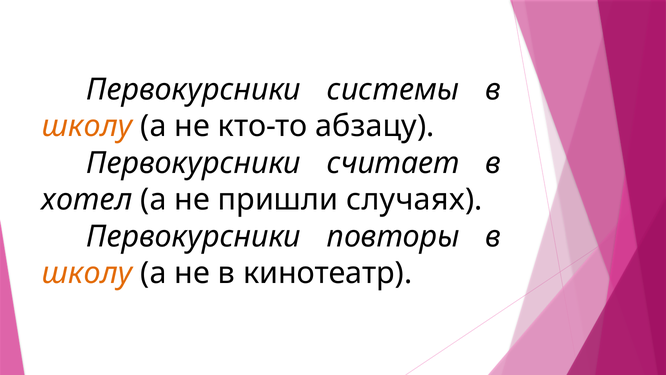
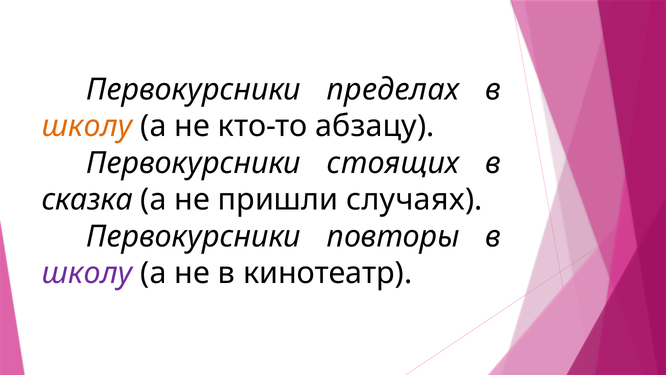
системы: системы -> пределах
считает: считает -> стоящих
хотел: хотел -> сказка
школу at (87, 273) colour: orange -> purple
